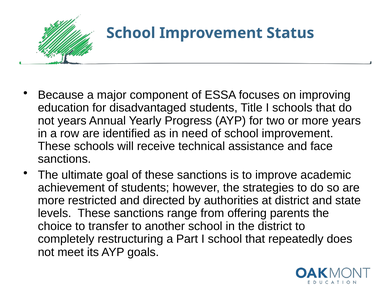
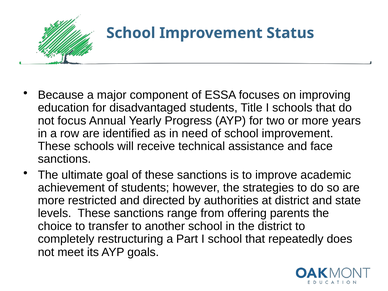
not years: years -> focus
